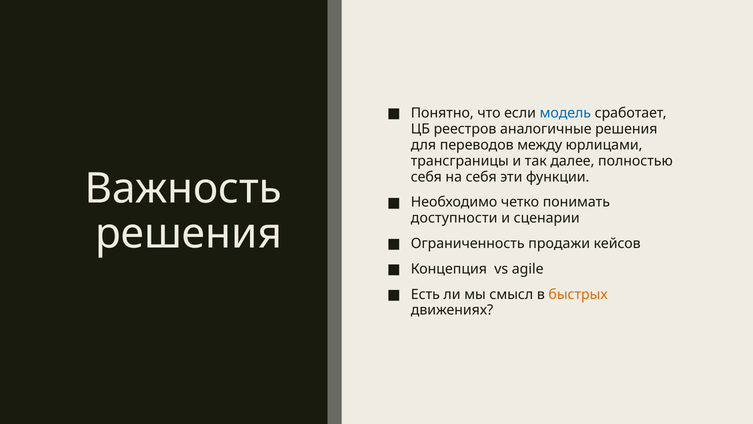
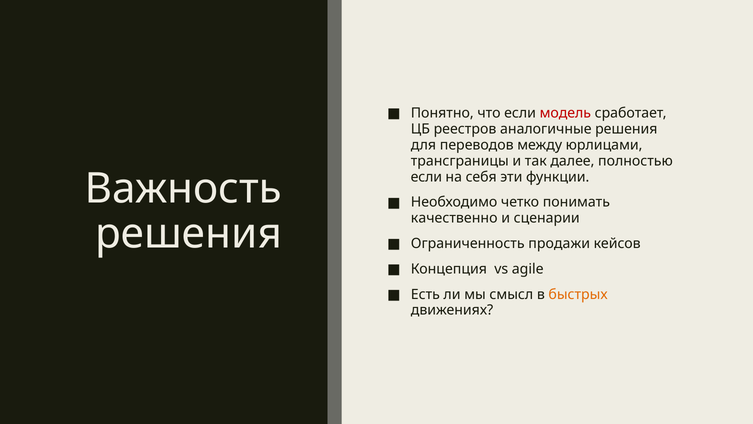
модель colour: blue -> red
себя at (426, 177): себя -> если
доступности: доступности -> качественно
